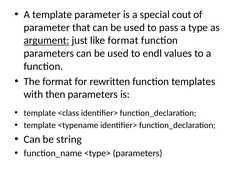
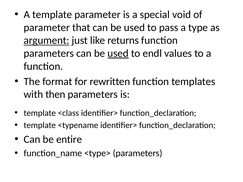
cout: cout -> void
like format: format -> returns
used at (118, 53) underline: none -> present
string: string -> entire
